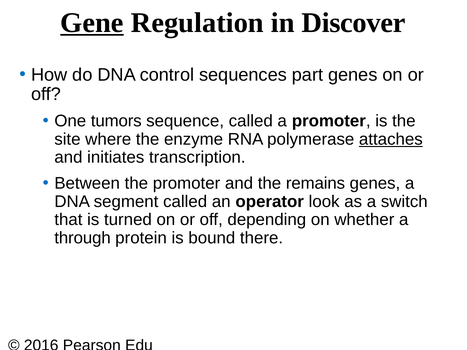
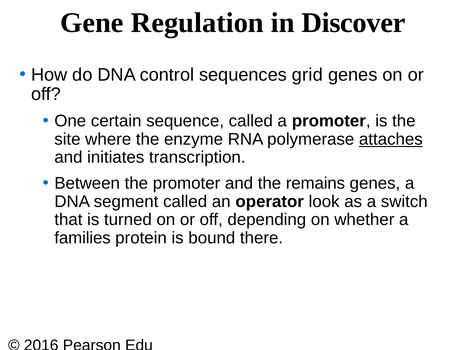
Gene underline: present -> none
part: part -> grid
tumors: tumors -> certain
through: through -> families
